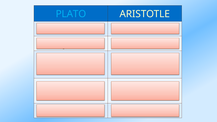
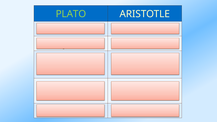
PLATO colour: light blue -> light green
